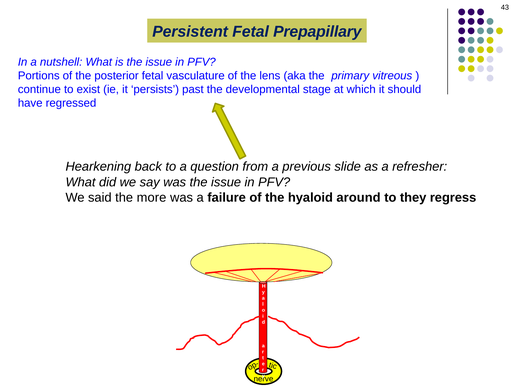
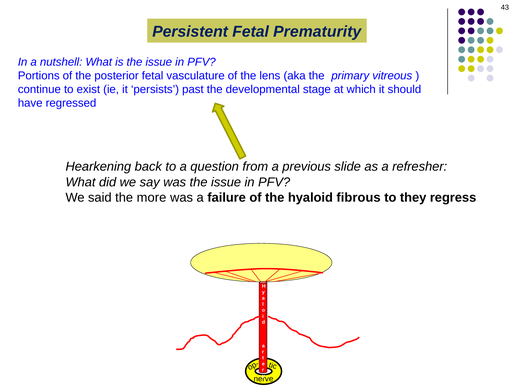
Prepapillary: Prepapillary -> Prematurity
around: around -> fibrous
